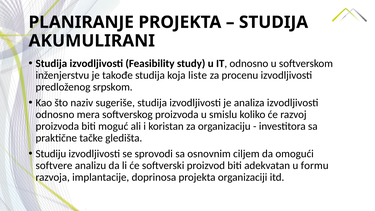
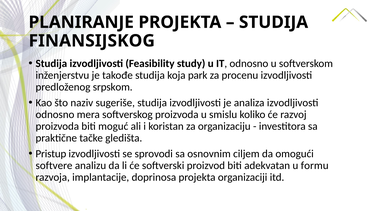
AKUMULIRANI: AKUMULIRANI -> FINANSIJSKOG
liste: liste -> park
Studiju: Studiju -> Pristup
